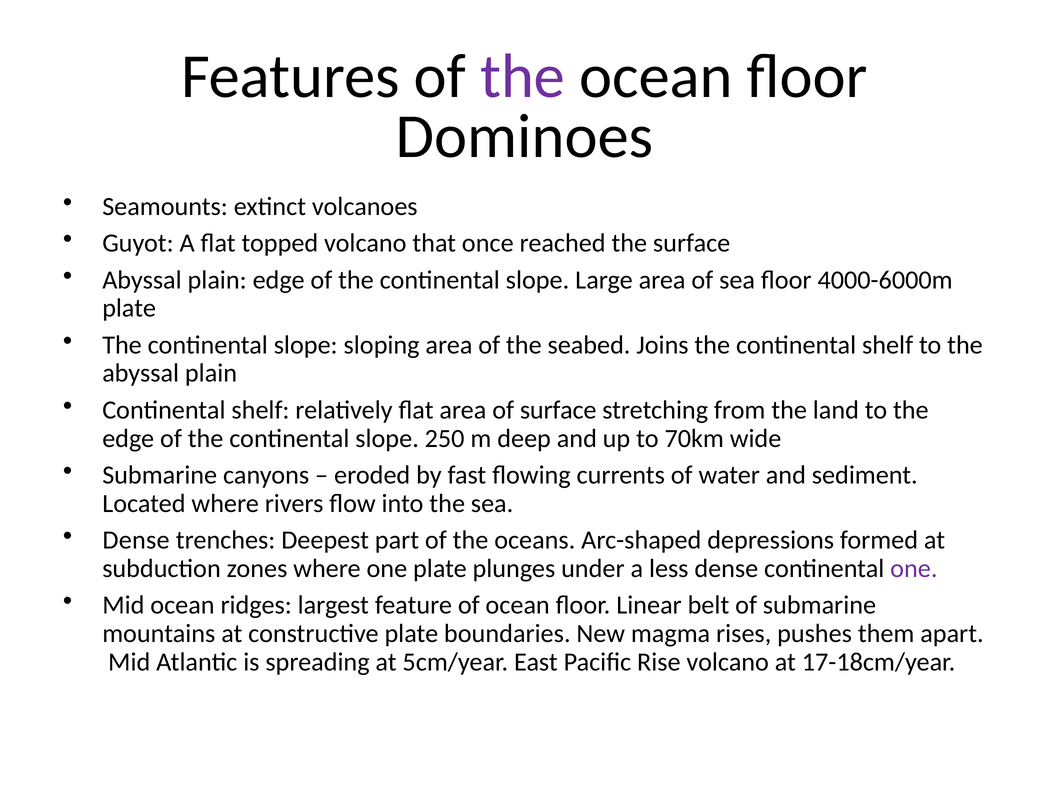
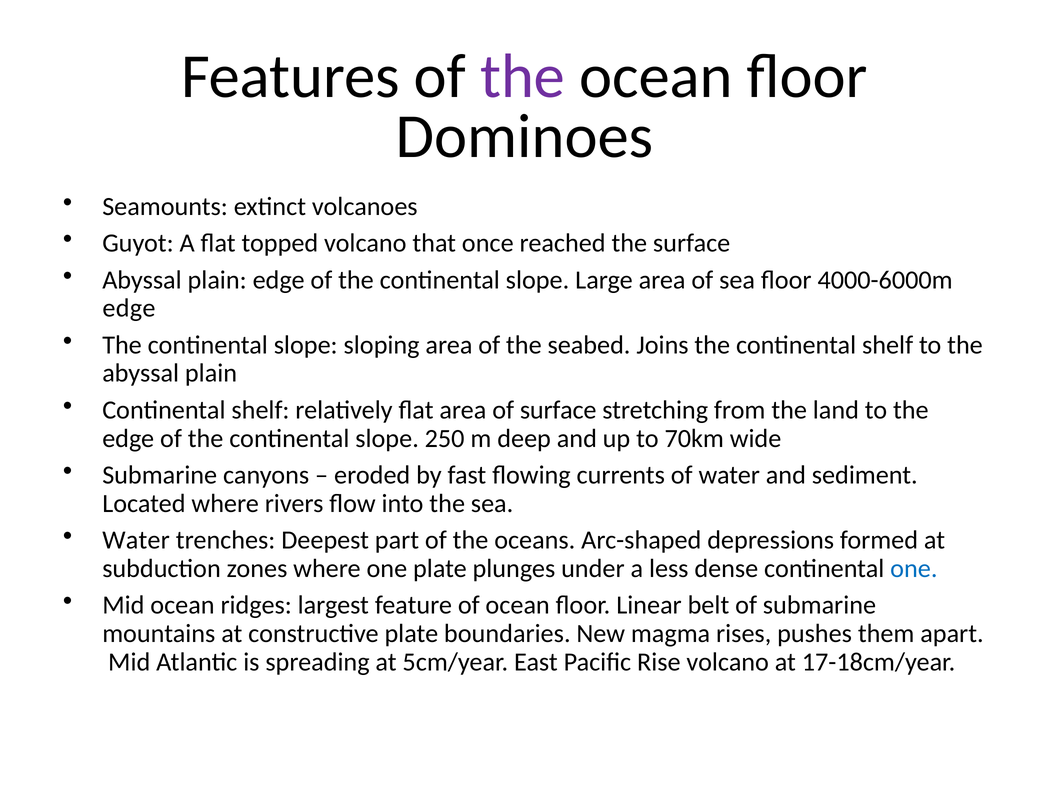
plate at (129, 308): plate -> edge
Dense at (136, 540): Dense -> Water
one at (914, 568) colour: purple -> blue
